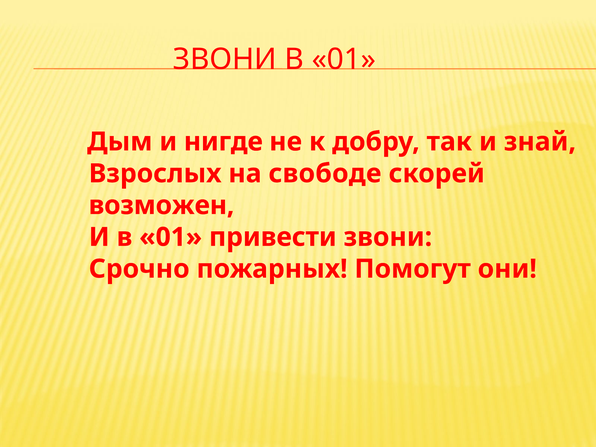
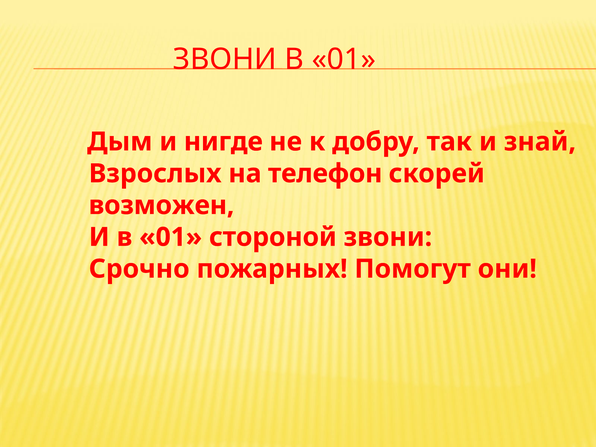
свободе: свободе -> телефон
привести: привести -> стороной
